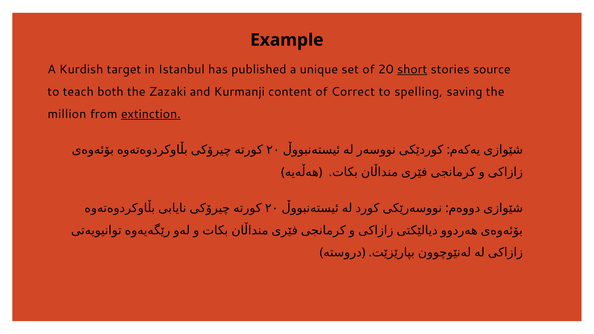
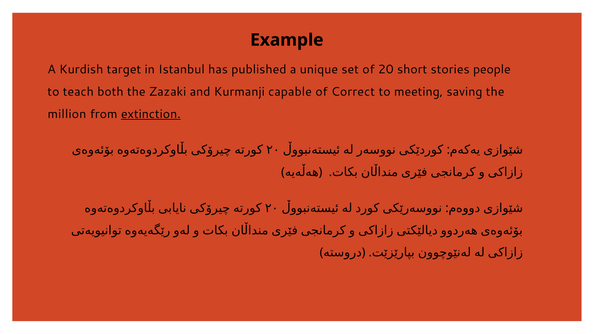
short underline: present -> none
source: source -> people
content: content -> capable
spelling: spelling -> meeting
